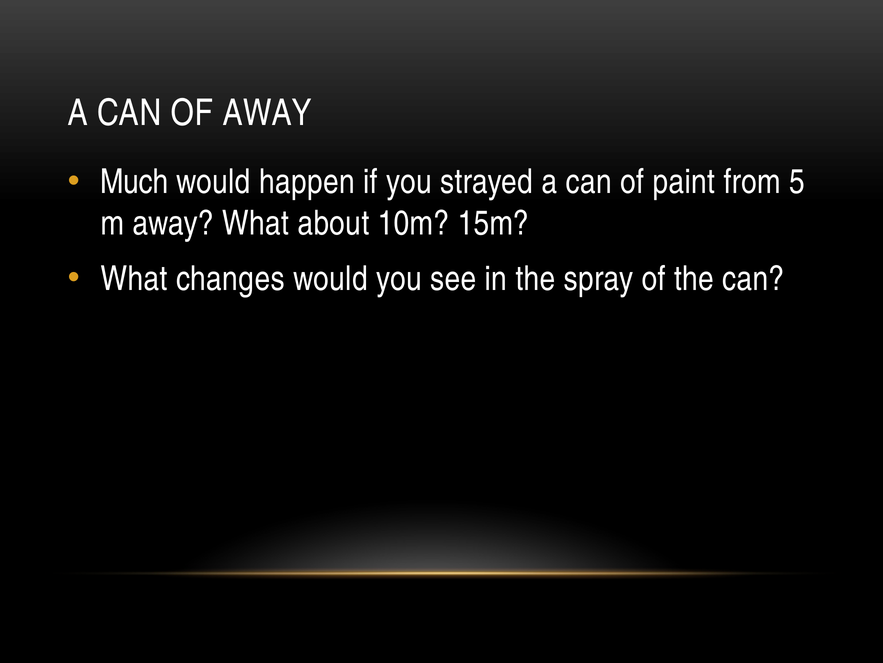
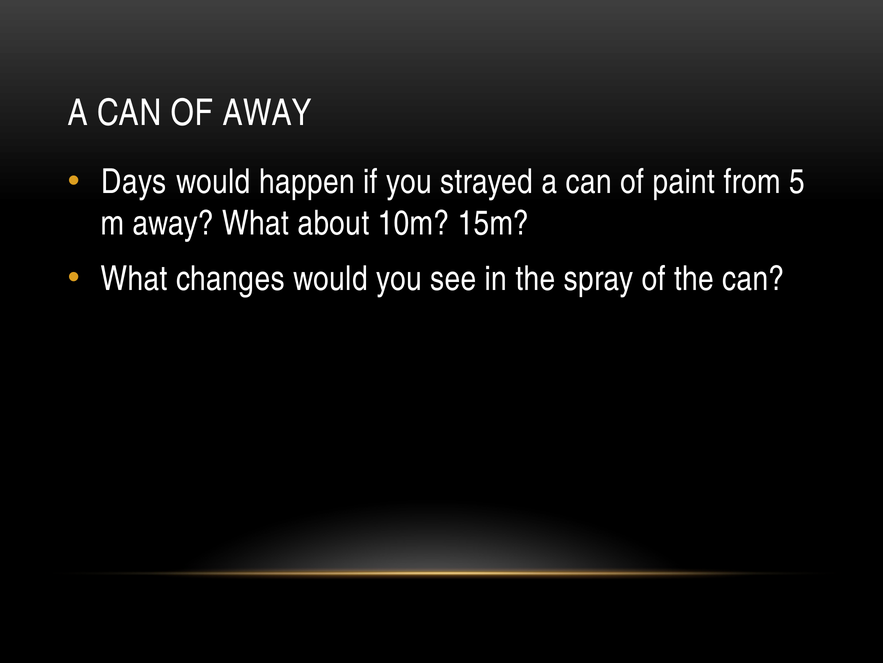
Much: Much -> Days
